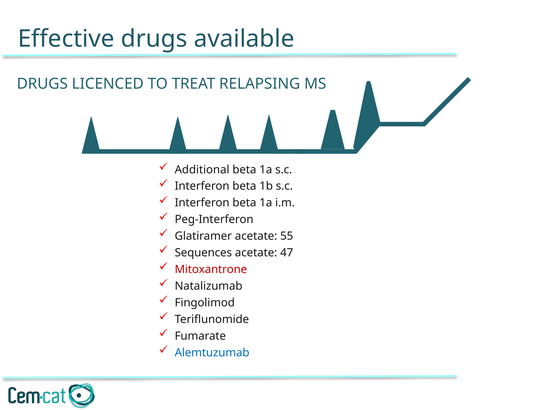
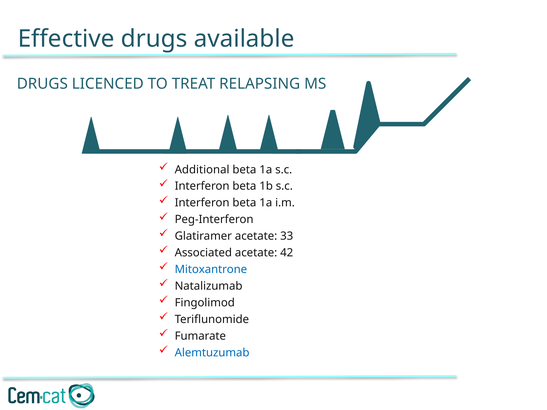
55: 55 -> 33
Sequences: Sequences -> Associated
47: 47 -> 42
Mitoxantrone colour: red -> blue
